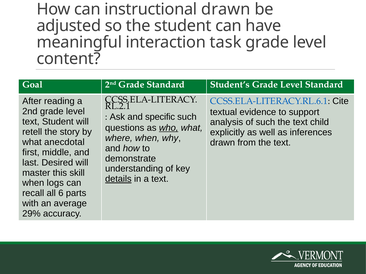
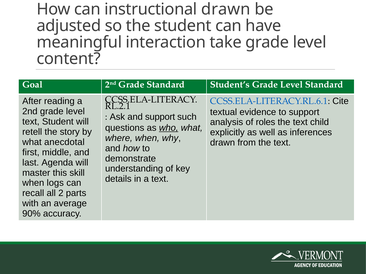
task: task -> take
and specific: specific -> support
of such: such -> roles
Desired: Desired -> Agenda
details underline: present -> none
6: 6 -> 2
29%: 29% -> 90%
